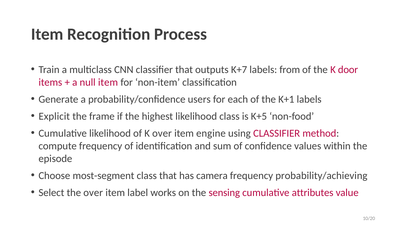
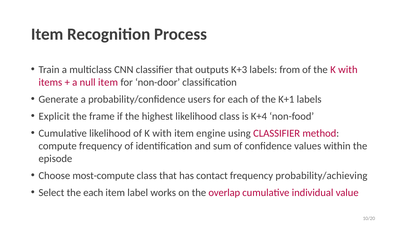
K+7: K+7 -> K+3
the K door: door -> with
non-item: non-item -> non-door
K+5: K+5 -> K+4
of K over: over -> with
most-segment: most-segment -> most-compute
camera: camera -> contact
the over: over -> each
sensing: sensing -> overlap
attributes: attributes -> individual
